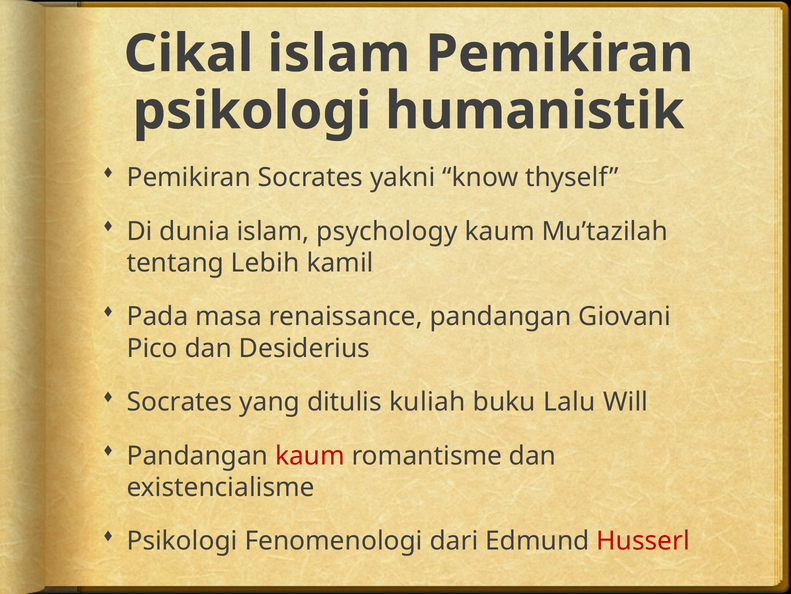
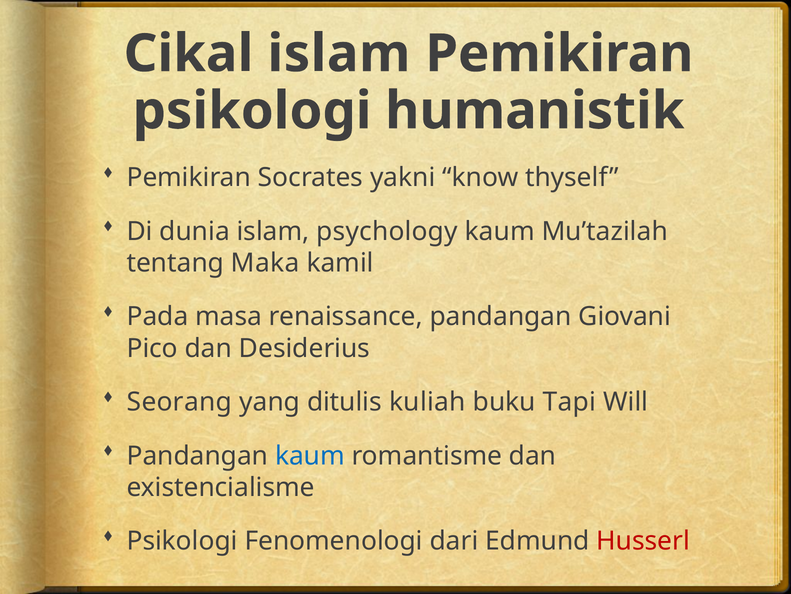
Lebih: Lebih -> Maka
Socrates at (180, 402): Socrates -> Seorang
Lalu: Lalu -> Tapi
kaum at (310, 455) colour: red -> blue
